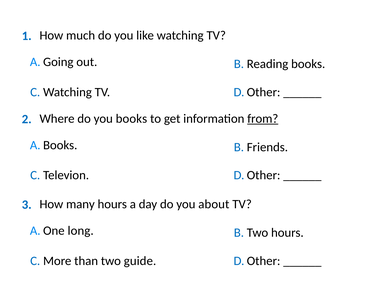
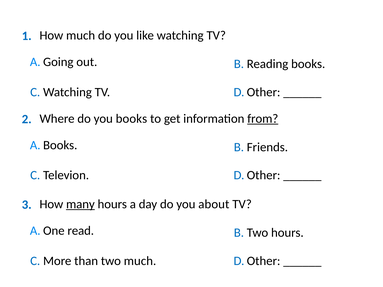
many underline: none -> present
long: long -> read
two guide: guide -> much
